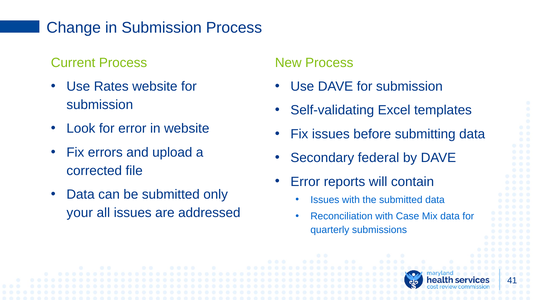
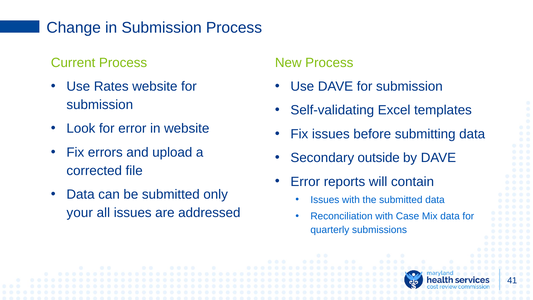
federal: federal -> outside
